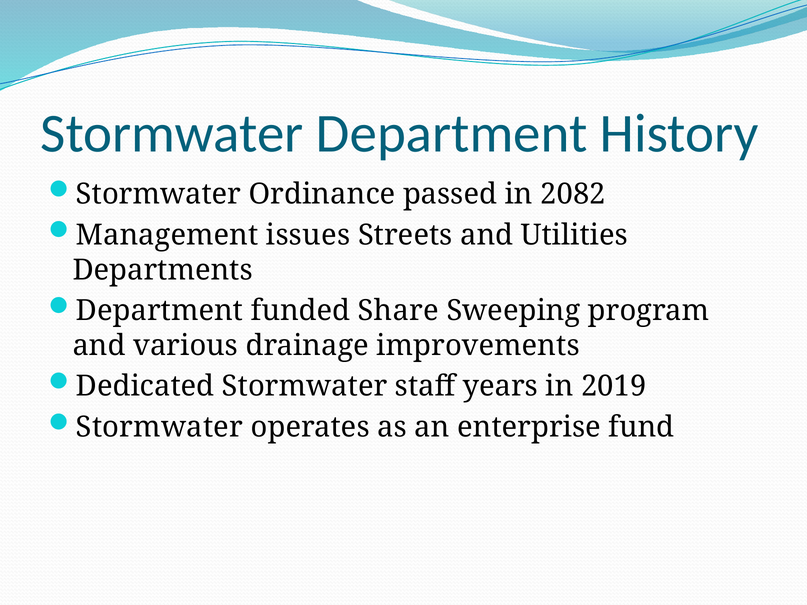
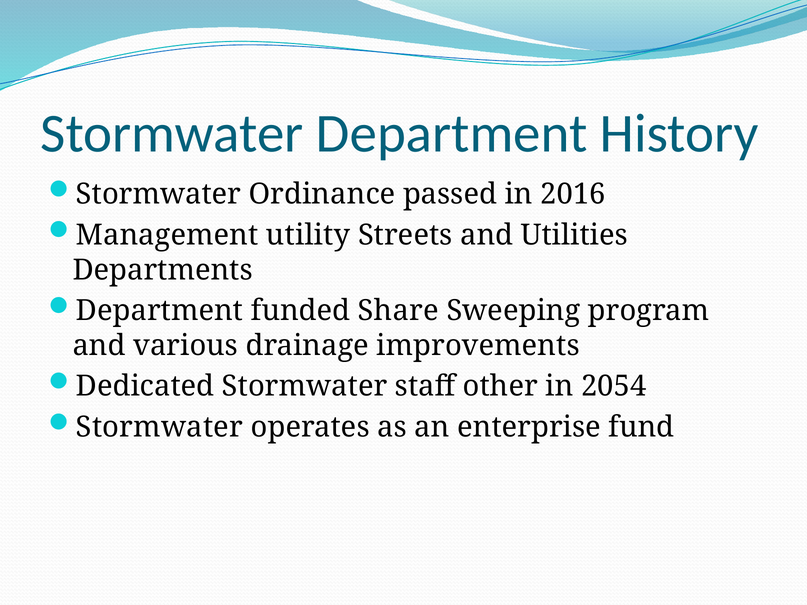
2082: 2082 -> 2016
issues: issues -> utility
years: years -> other
2019: 2019 -> 2054
